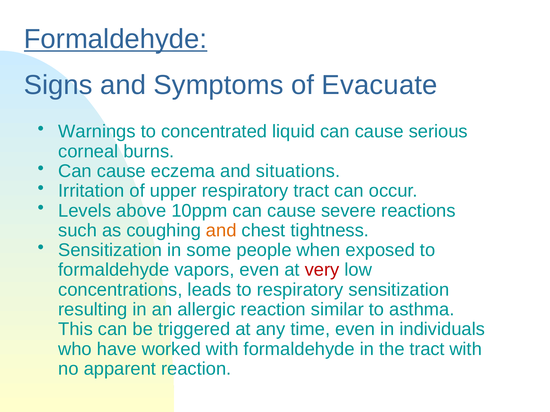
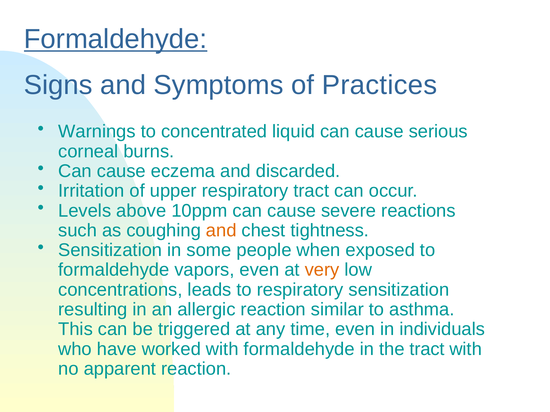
Evacuate: Evacuate -> Practices
situations: situations -> discarded
very colour: red -> orange
